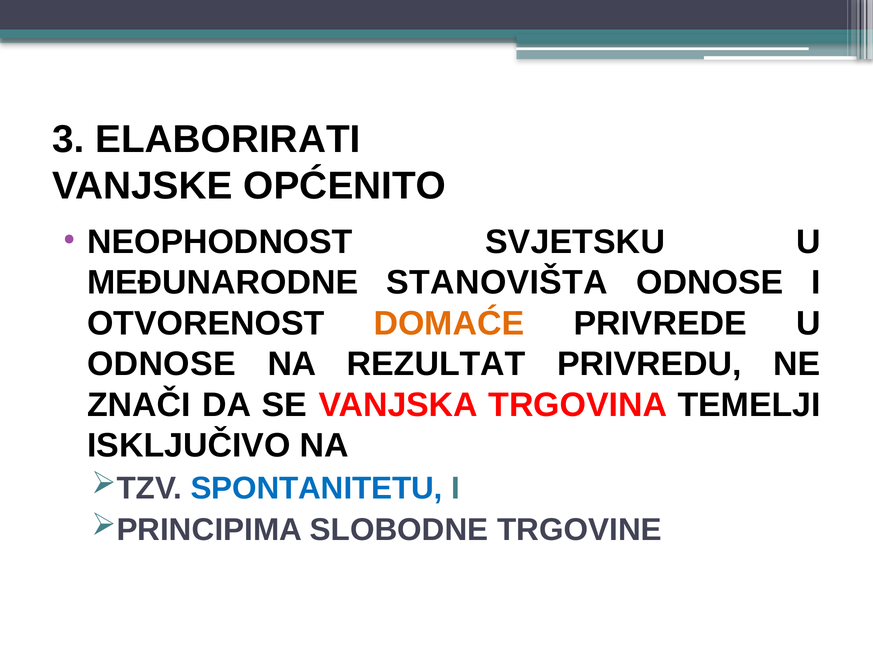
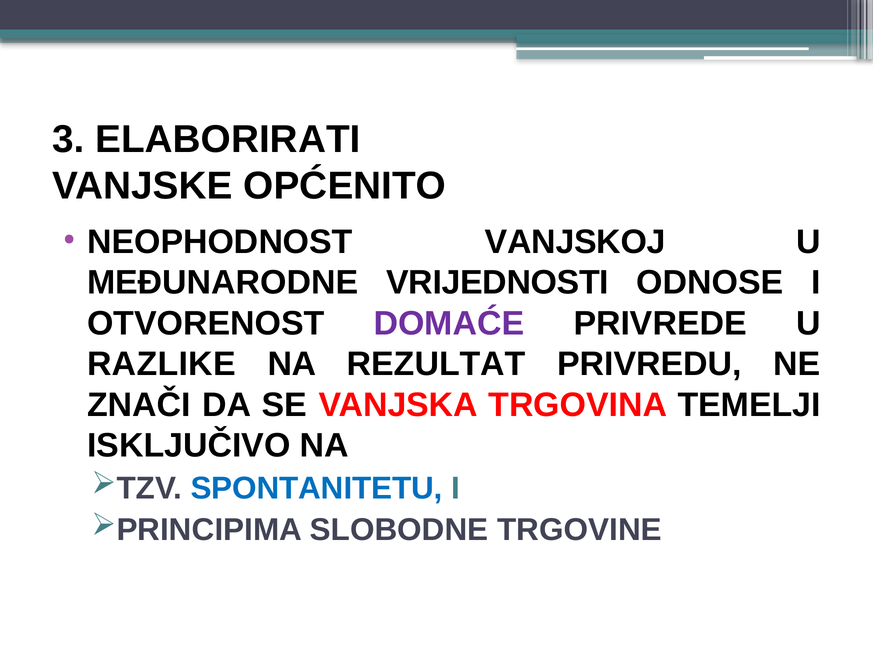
SVJETSKU: SVJETSKU -> VANJSKOJ
STANOVIŠTA: STANOVIŠTA -> VRIJEDNOSTI
DOMAĆE colour: orange -> purple
ODNOSE at (161, 364): ODNOSE -> RAZLIKE
